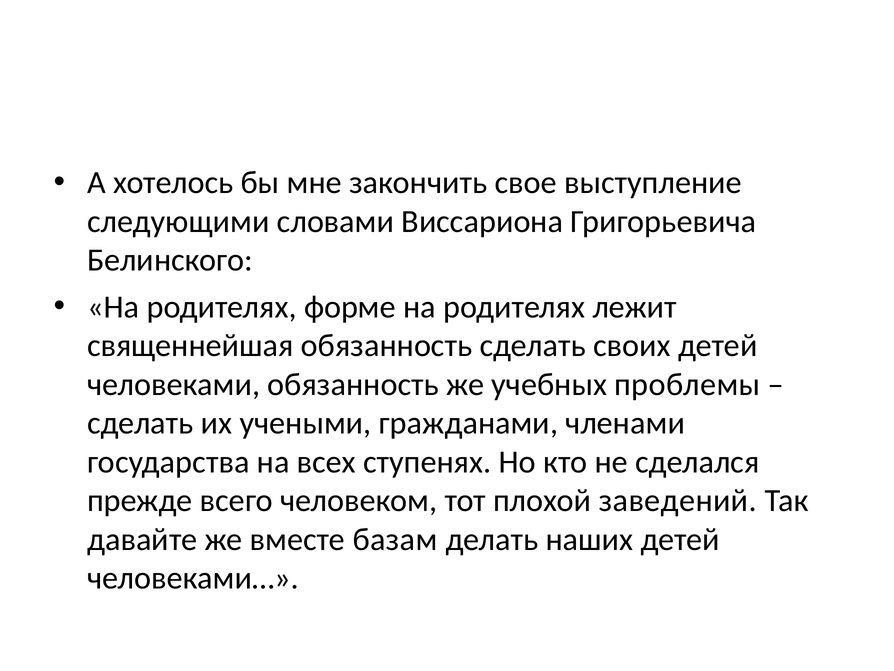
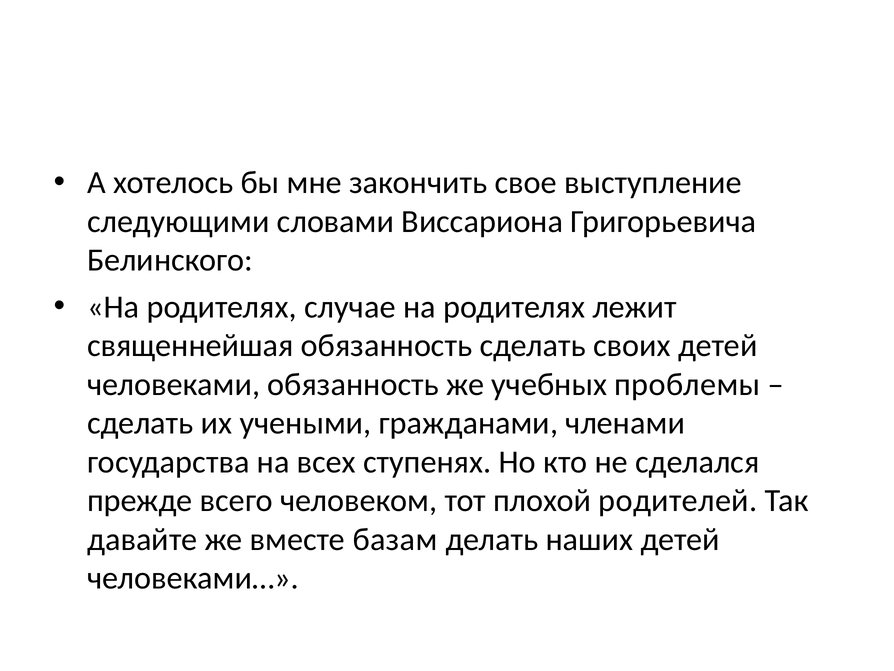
форме: форме -> случае
заведений: заведений -> родителей
